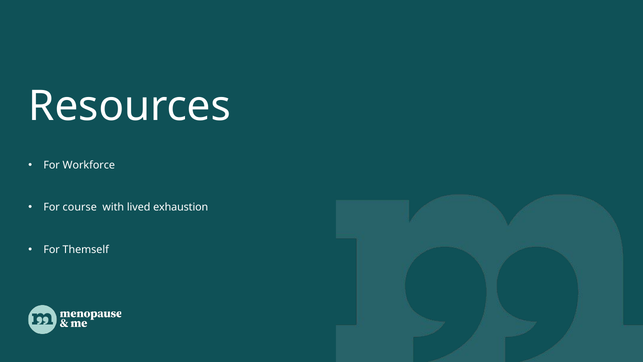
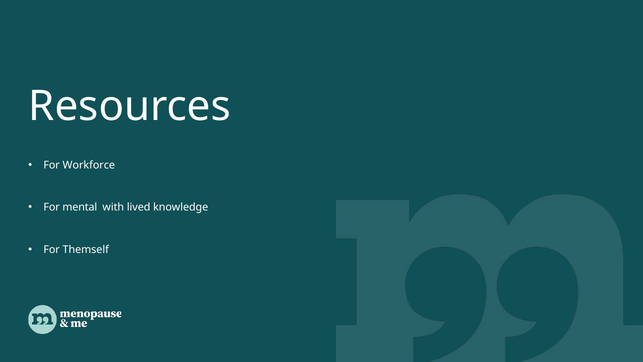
course: course -> mental
exhaustion: exhaustion -> knowledge
